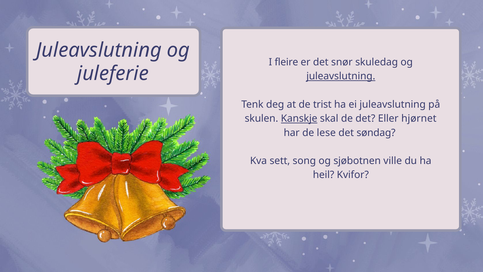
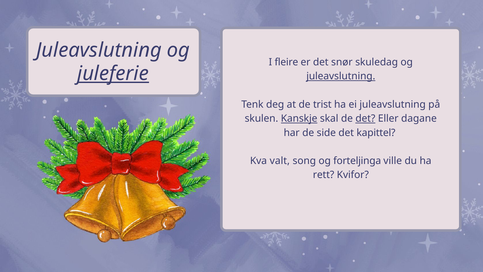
juleferie underline: none -> present
det at (365, 118) underline: none -> present
hjørnet: hjørnet -> dagane
lese: lese -> side
søndag: søndag -> kapittel
sett: sett -> valt
sjøbotnen: sjøbotnen -> forteljinga
heil: heil -> rett
